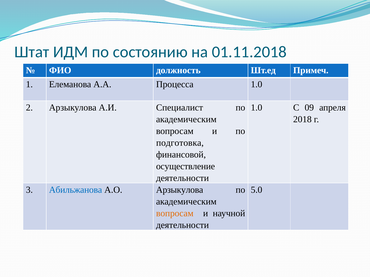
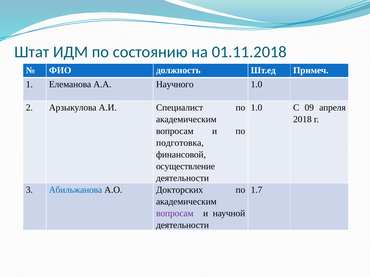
Процесса: Процесса -> Научного
А.О Арзыкулова: Арзыкулова -> Докторских
5.0: 5.0 -> 1.7
вопросам at (175, 214) colour: orange -> purple
